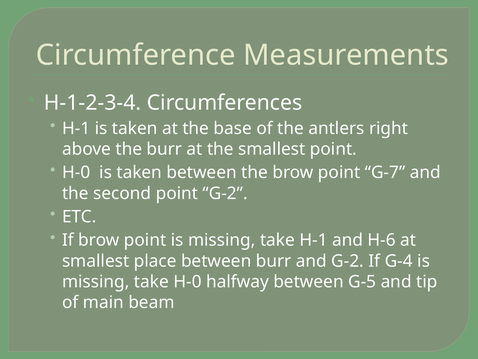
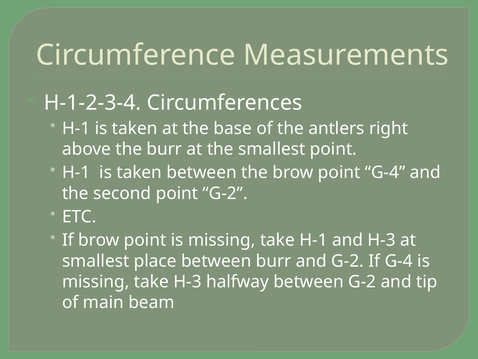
H-0 at (76, 172): H-0 -> H-1
point G-7: G-7 -> G-4
and H-6: H-6 -> H-3
take H-0: H-0 -> H-3
between G-5: G-5 -> G-2
